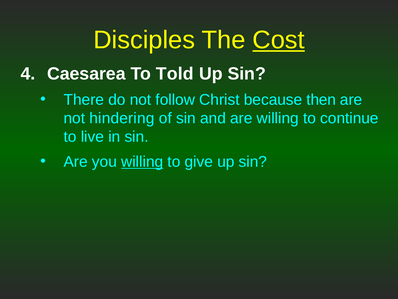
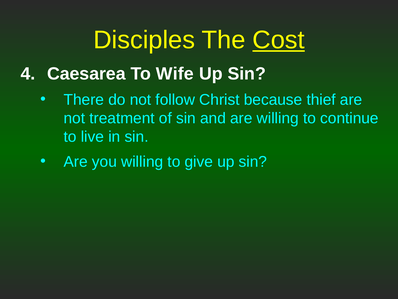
Told: Told -> Wife
then: then -> thief
hindering: hindering -> treatment
willing at (142, 161) underline: present -> none
